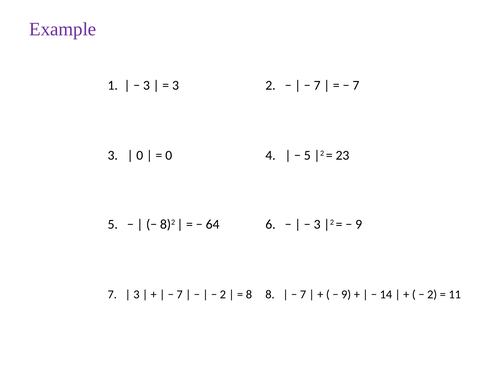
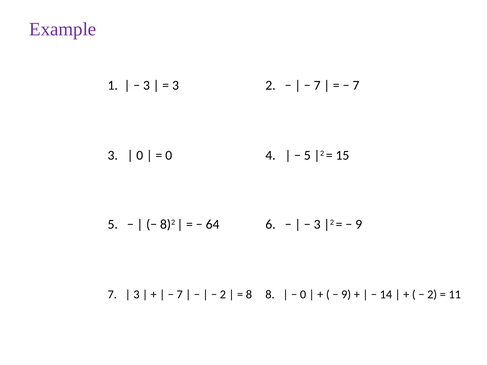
23: 23 -> 15
7 at (303, 295): 7 -> 0
